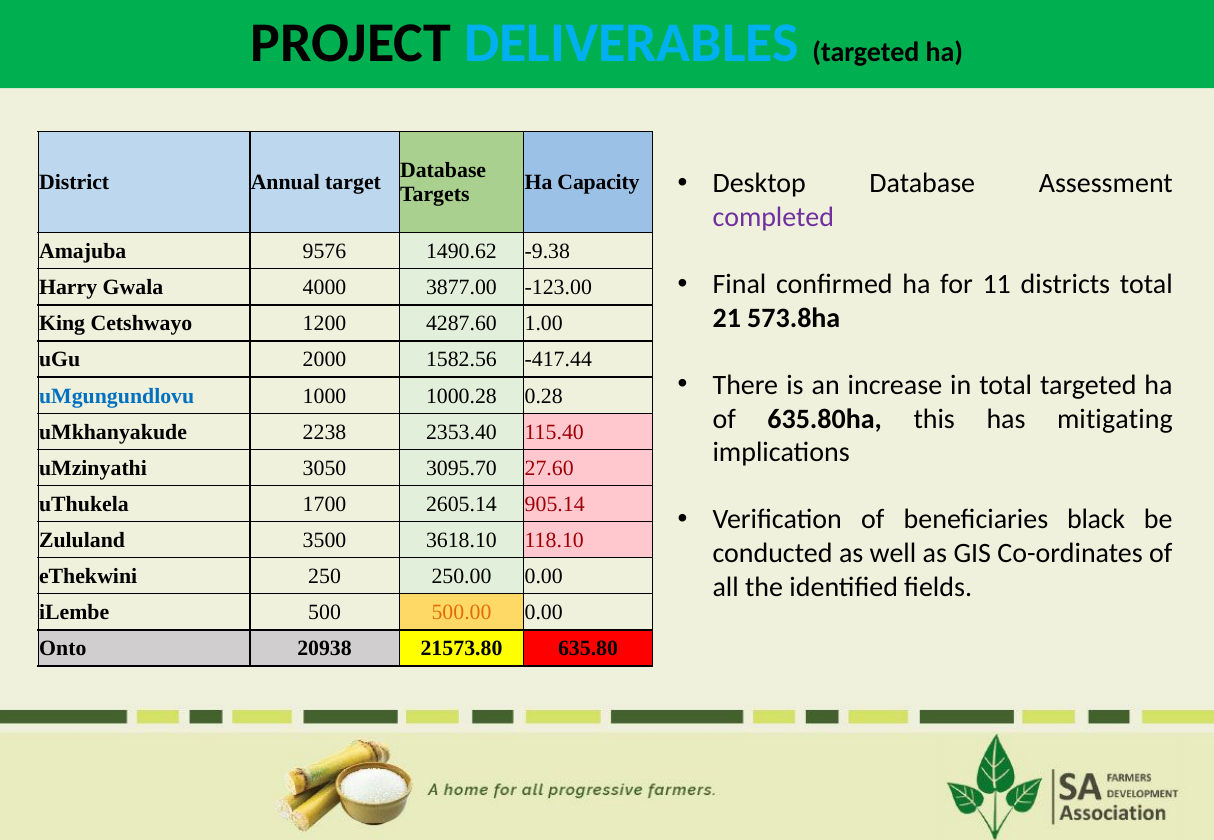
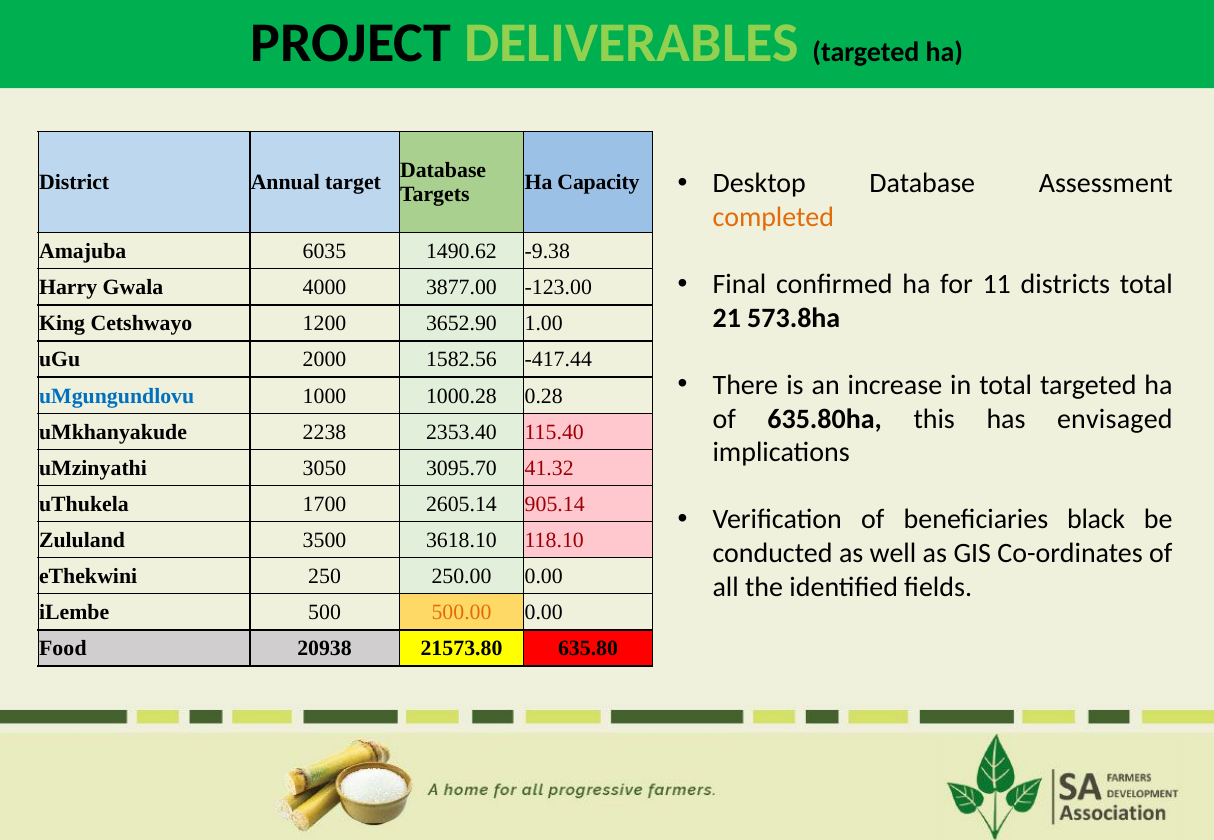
DELIVERABLES colour: light blue -> light green
completed colour: purple -> orange
9576: 9576 -> 6035
4287.60: 4287.60 -> 3652.90
mitigating: mitigating -> envisaged
27.60: 27.60 -> 41.32
Onto: Onto -> Food
